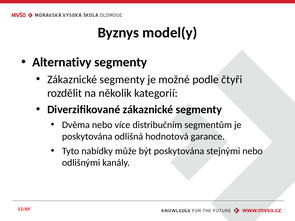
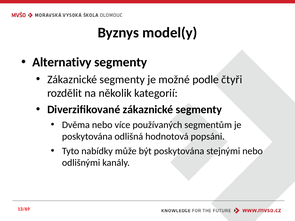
distribučním: distribučním -> používaných
garance: garance -> popsáni
